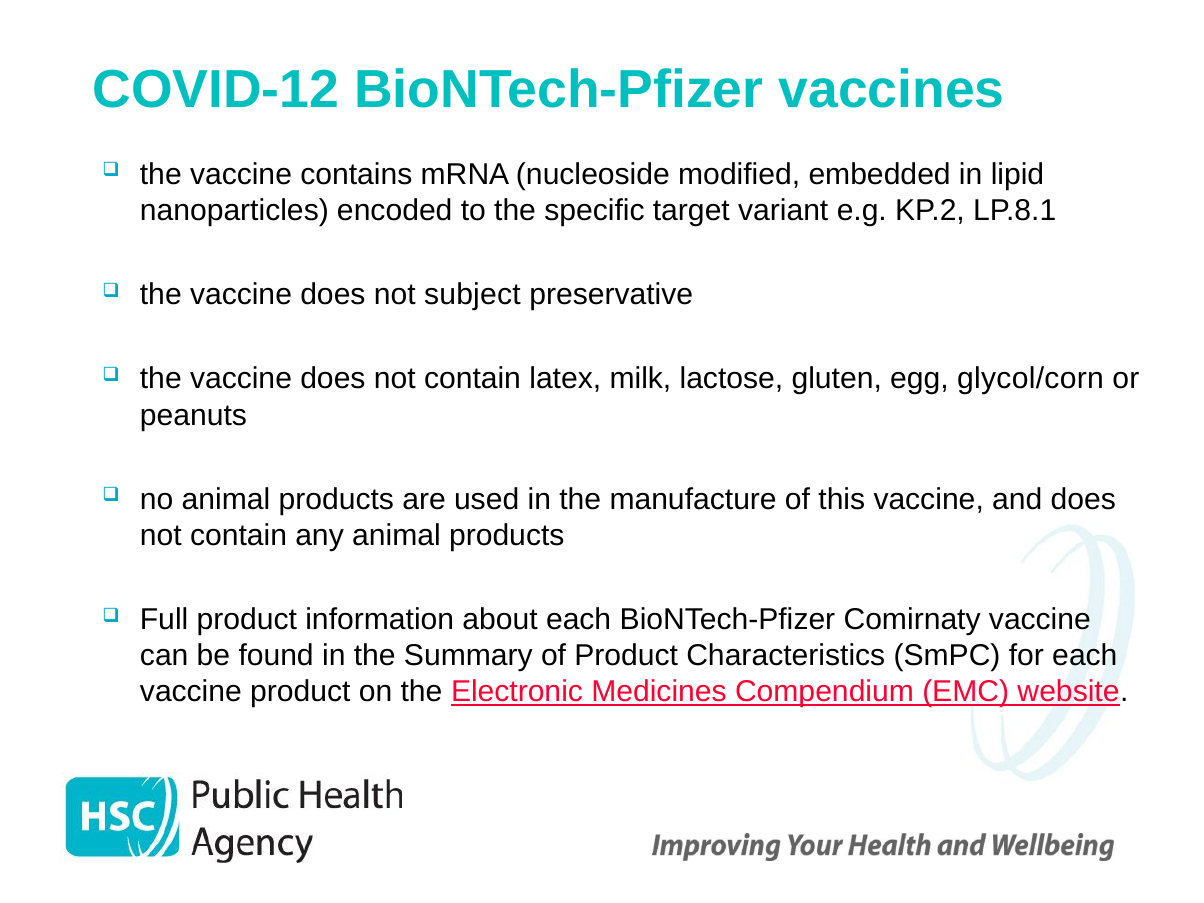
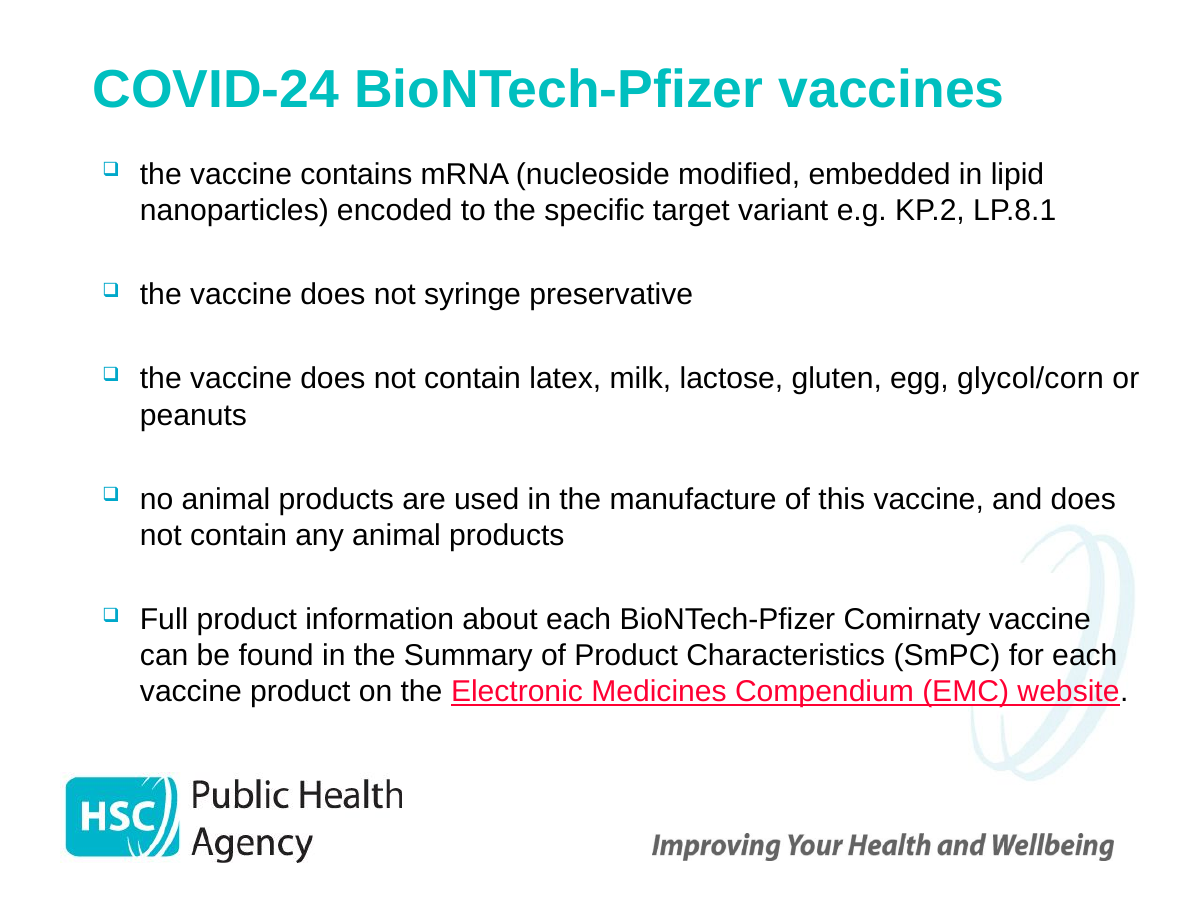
COVID-12: COVID-12 -> COVID-24
subject: subject -> syringe
